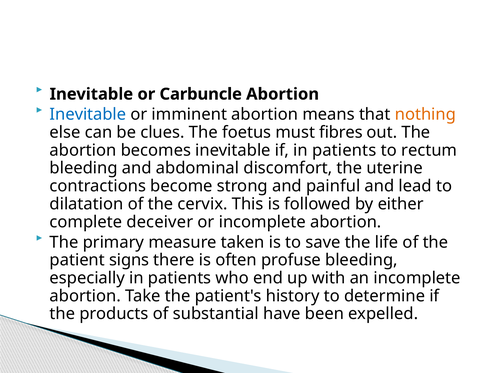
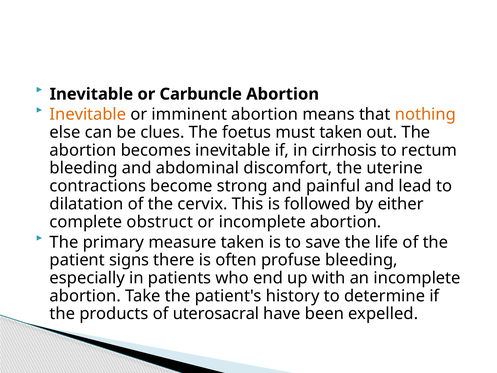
Inevitable at (88, 114) colour: blue -> orange
must fibres: fibres -> taken
if in patients: patients -> cirrhosis
deceiver: deceiver -> obstruct
substantial: substantial -> uterosacral
